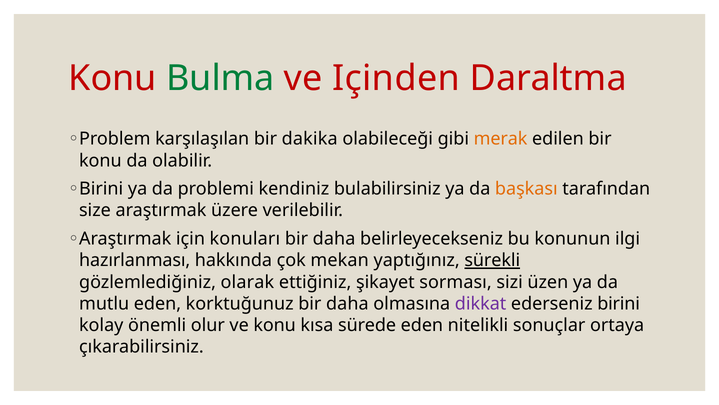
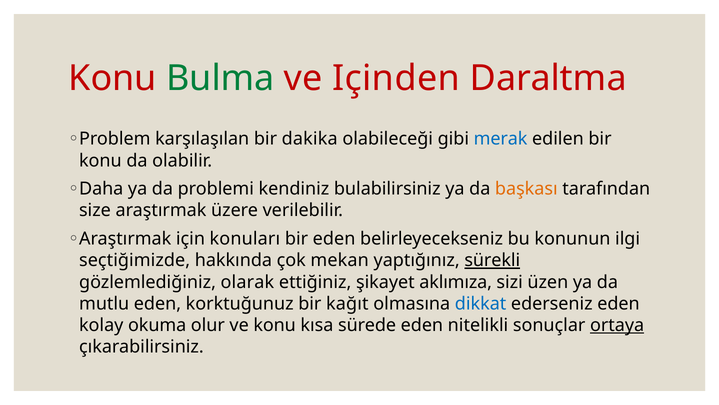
merak colour: orange -> blue
Birini at (101, 189): Birini -> Daha
daha at (334, 239): daha -> eden
hazırlanması: hazırlanması -> seçtiğimizde
sorması: sorması -> aklımıza
korktuğunuz bir daha: daha -> kağıt
dikkat colour: purple -> blue
ederseniz birini: birini -> eden
önemli: önemli -> okuma
ortaya underline: none -> present
